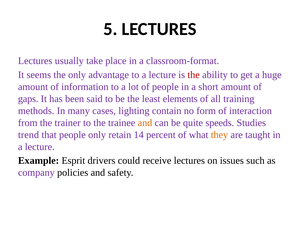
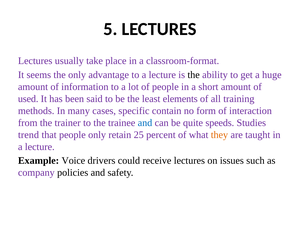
the at (194, 75) colour: red -> black
gaps: gaps -> used
lighting: lighting -> specific
and at (145, 123) colour: orange -> blue
14: 14 -> 25
Esprit: Esprit -> Voice
